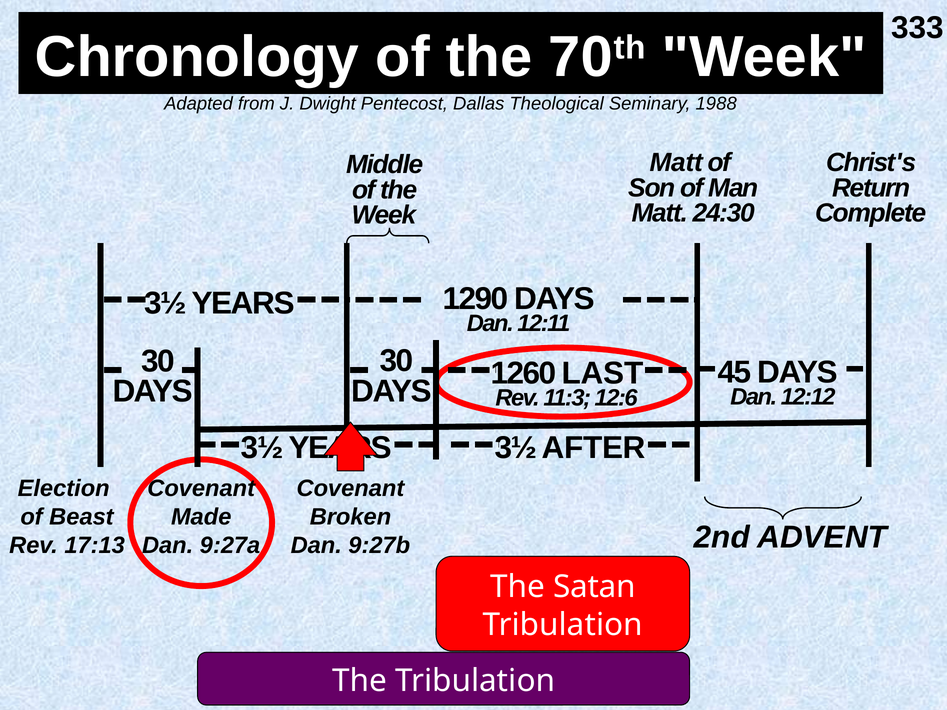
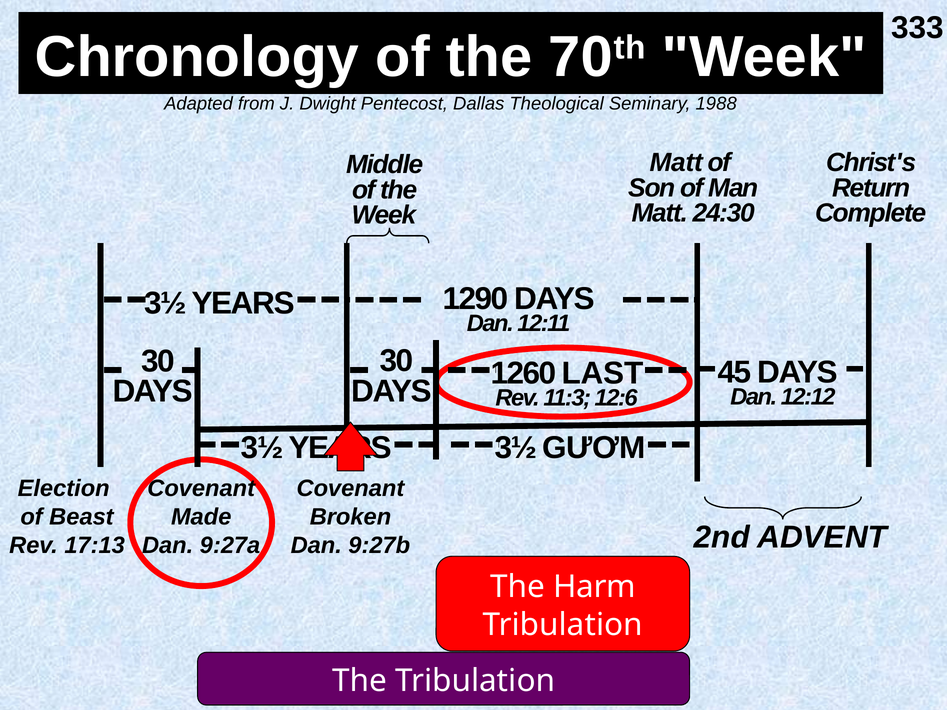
AFTER: AFTER -> GƯƠM
Satan: Satan -> Harm
